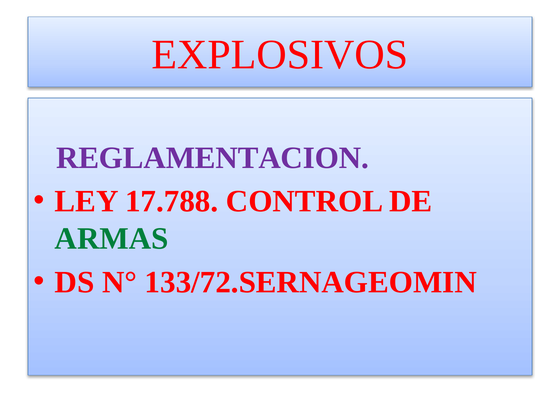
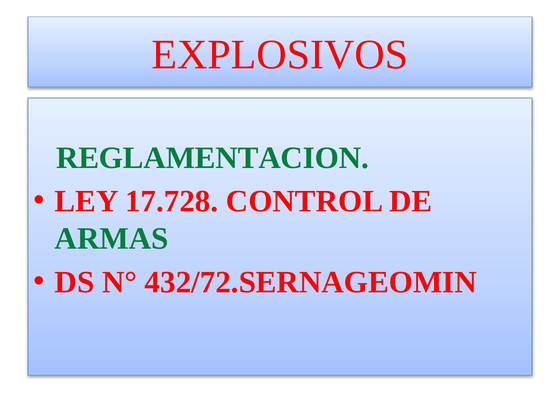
REGLAMENTACION colour: purple -> green
17.788: 17.788 -> 17.728
133/72.SERNAGEOMIN: 133/72.SERNAGEOMIN -> 432/72.SERNAGEOMIN
